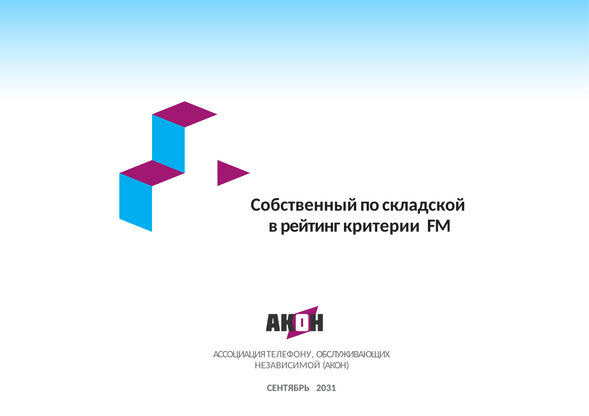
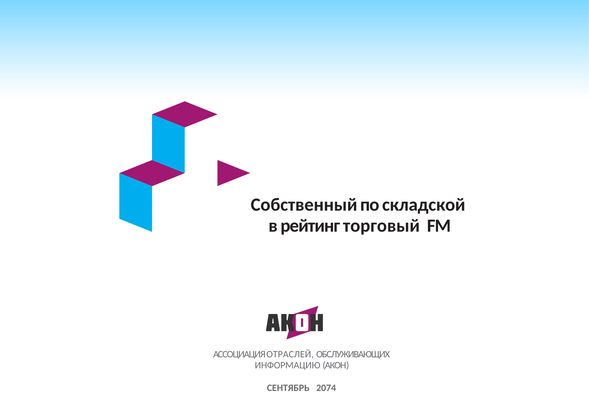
критерии: критерии -> торговый
ТЕЛЕФОНУ: ТЕЛЕФОНУ -> ОТРАСЛЕЙ
НЕЗАВИСИМОЙ: НЕЗАВИСИМОЙ -> ИНФОРМАЦИЮ
2031: 2031 -> 2074
